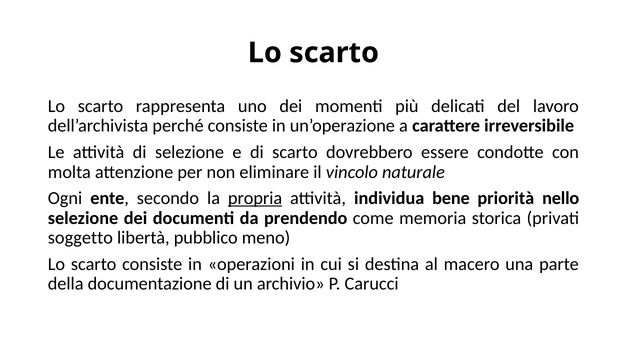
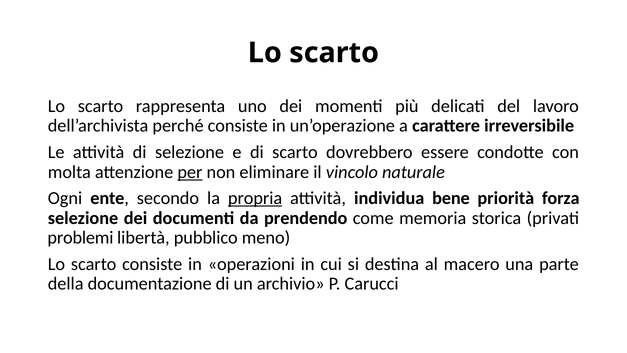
per underline: none -> present
nello: nello -> forza
soggetto: soggetto -> problemi
